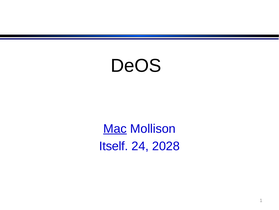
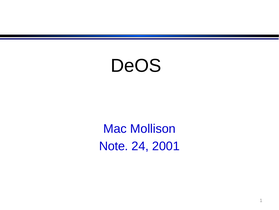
Mac underline: present -> none
Itself: Itself -> Note
2028: 2028 -> 2001
